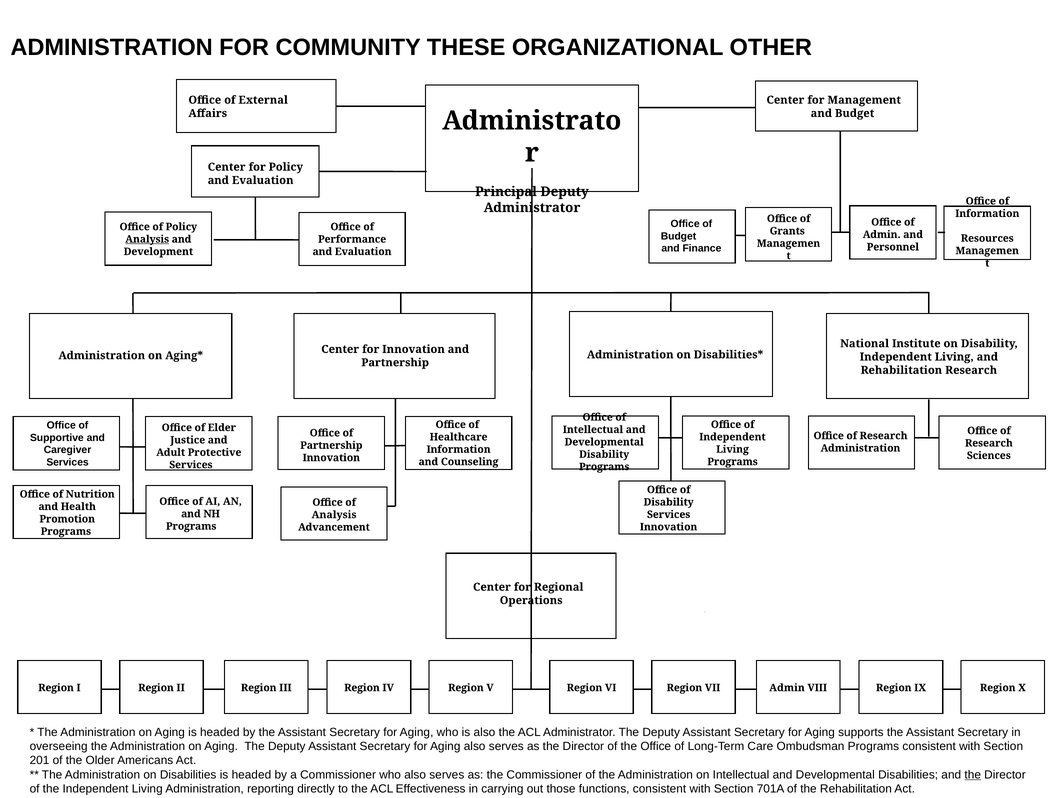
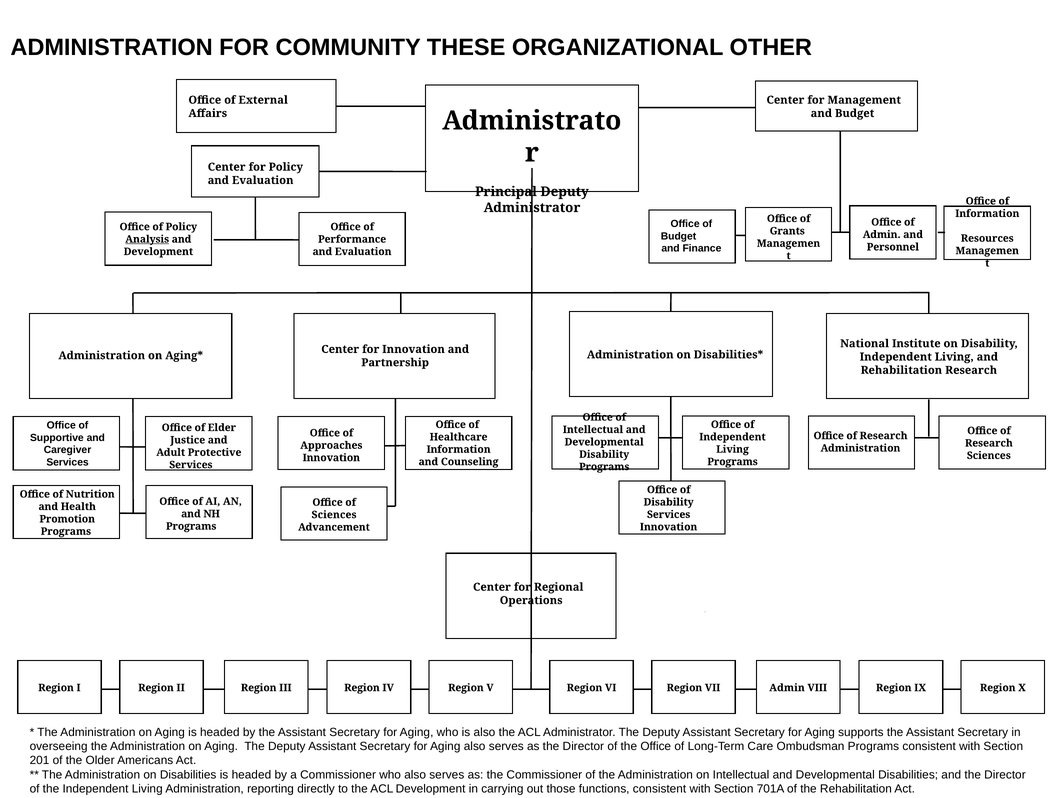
Partnership at (331, 445): Partnership -> Approaches
Analysis at (334, 515): Analysis -> Sciences
the at (973, 775) underline: present -> none
ACL Effectiveness: Effectiveness -> Development
